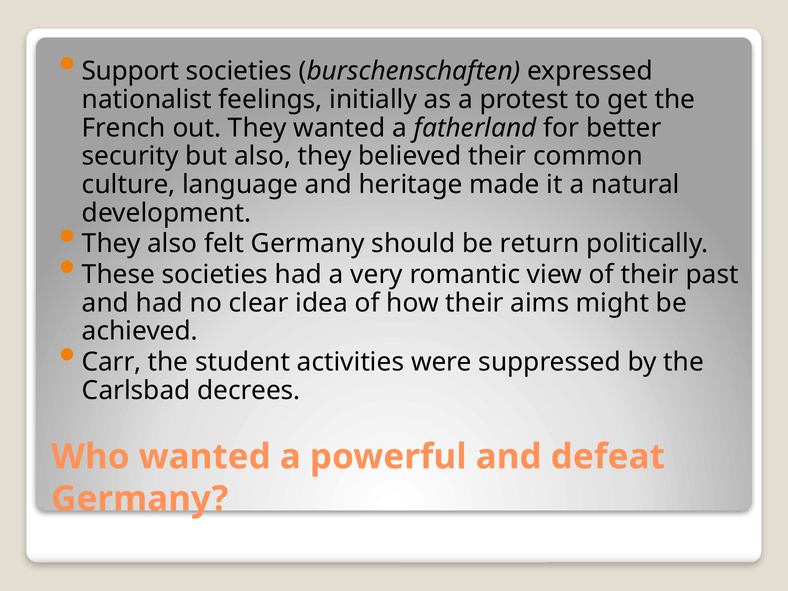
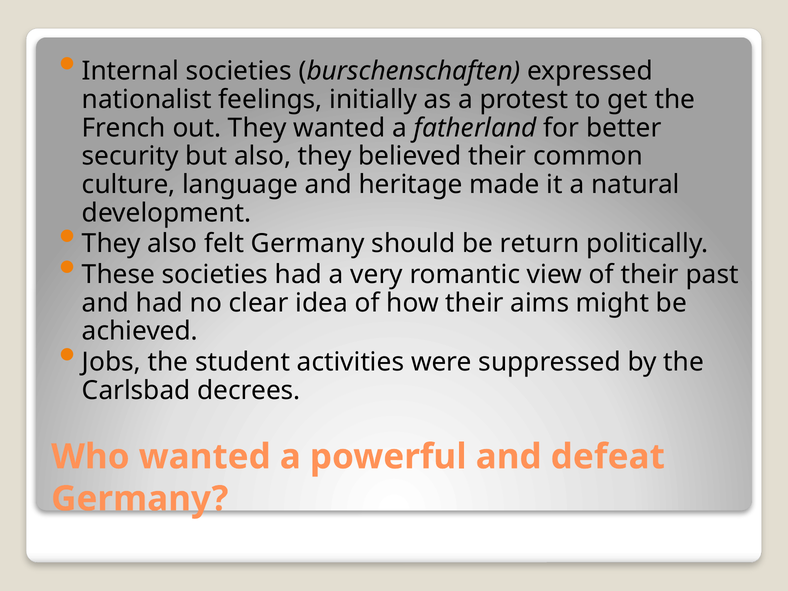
Support: Support -> Internal
Carr: Carr -> Jobs
